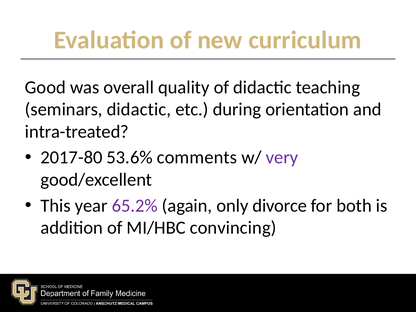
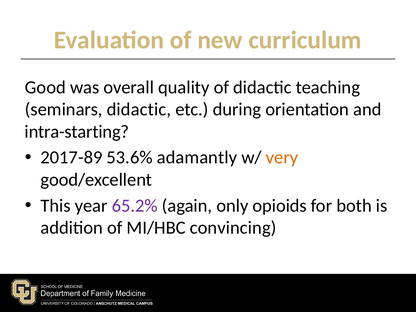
intra-treated: intra-treated -> intra-starting
2017-80: 2017-80 -> 2017-89
comments: comments -> adamantly
very colour: purple -> orange
divorce: divorce -> opioids
